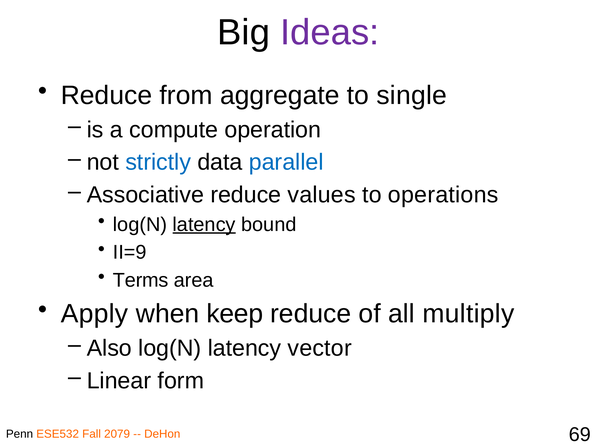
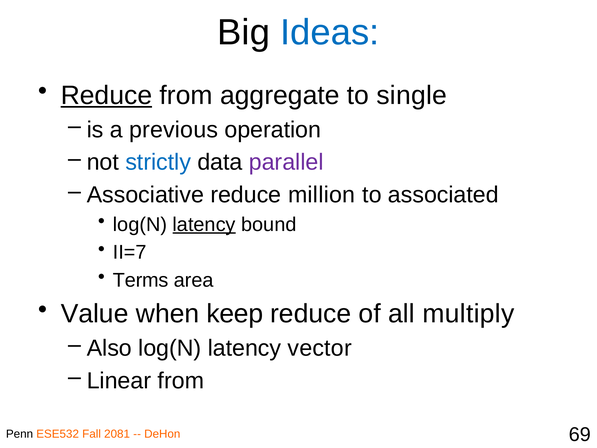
Ideas colour: purple -> blue
Reduce at (106, 95) underline: none -> present
compute: compute -> previous
parallel colour: blue -> purple
values: values -> million
operations: operations -> associated
II=9: II=9 -> II=7
Apply: Apply -> Value
Linear form: form -> from
2079: 2079 -> 2081
